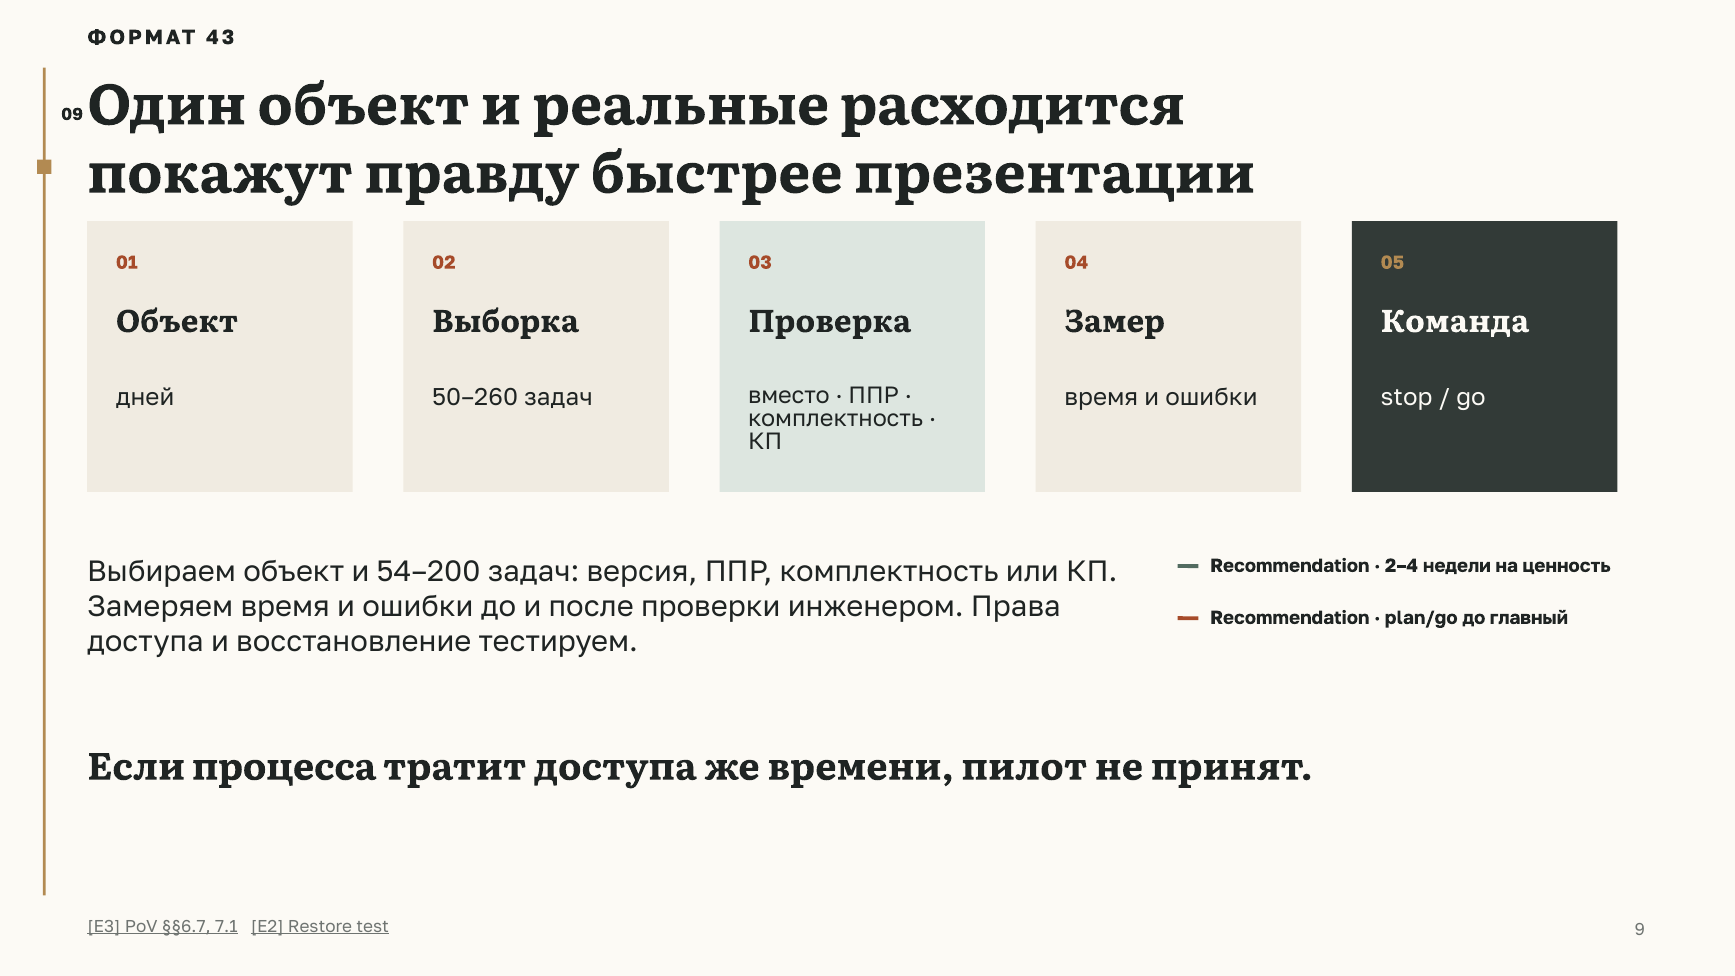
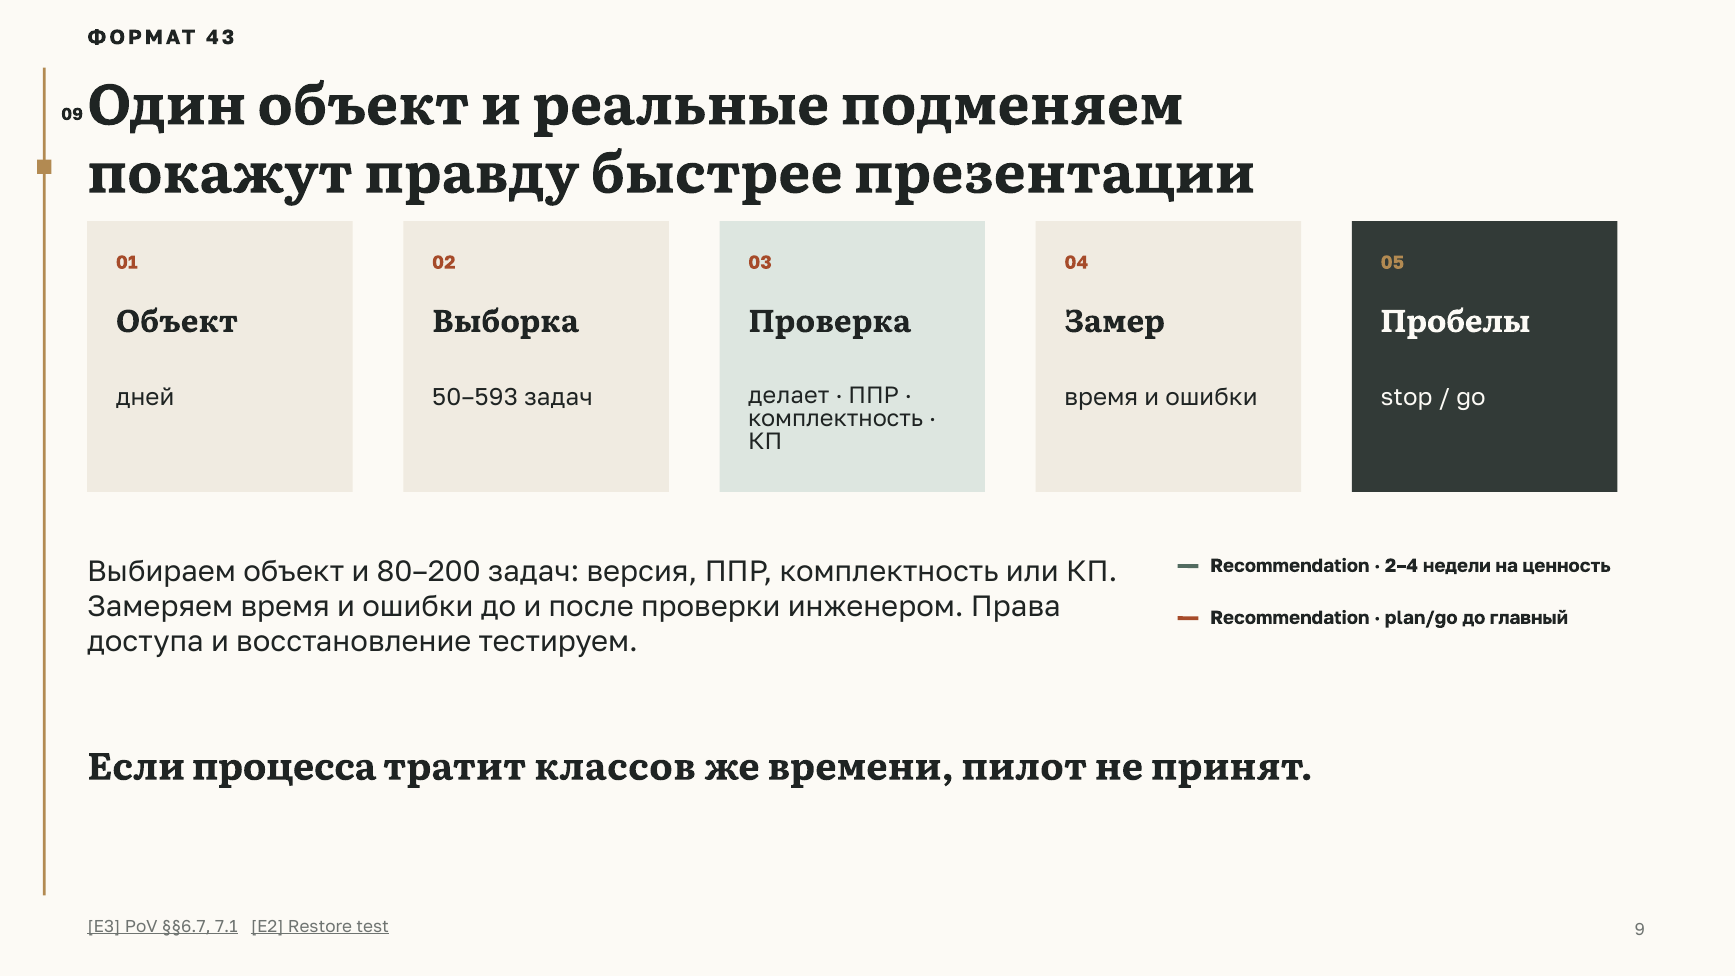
расходится: расходится -> подменяем
Команда: Команда -> Пробелы
вместо: вместо -> делает
50–260: 50–260 -> 50–593
54–200: 54–200 -> 80–200
тратит доступа: доступа -> классов
